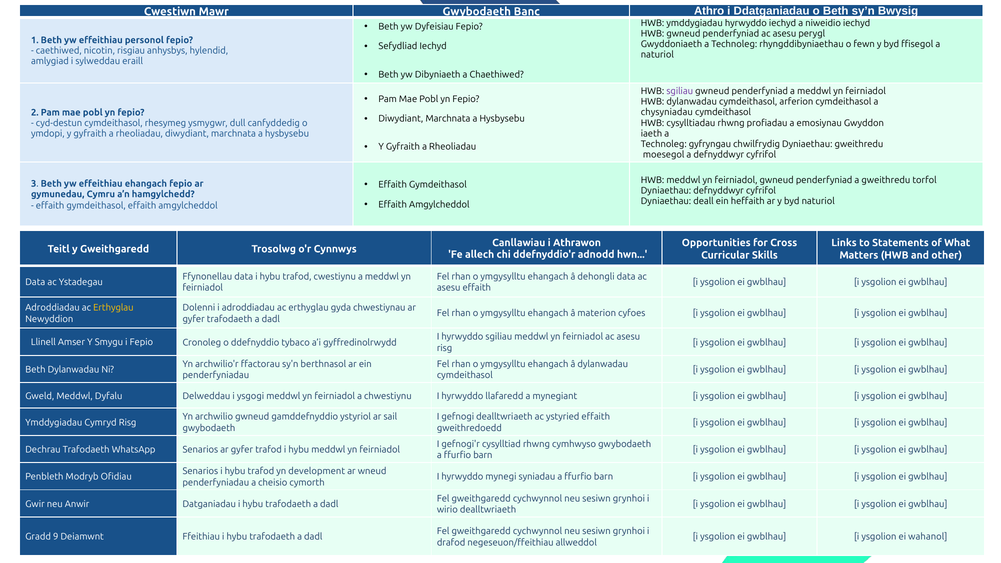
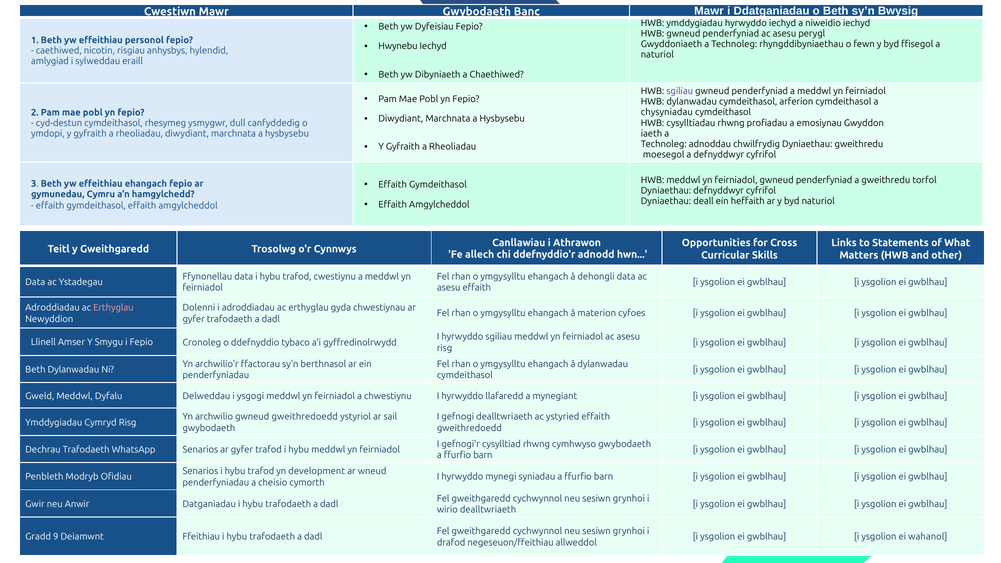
Banc Athro: Athro -> Mawr
Sefydliad: Sefydliad -> Hwynebu
gyfryngau: gyfryngau -> adnoddau
Erthyglau at (113, 308) colour: yellow -> pink
gwneud gamddefnyddio: gamddefnyddio -> gweithredoedd
